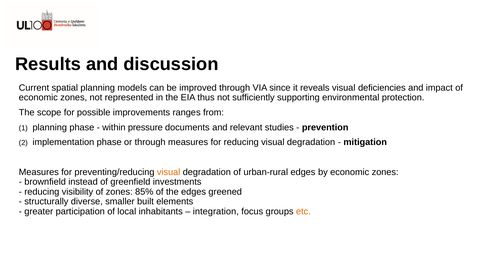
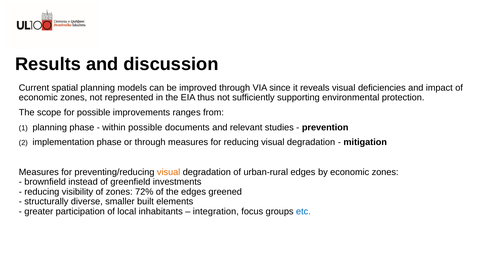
within pressure: pressure -> possible
85%: 85% -> 72%
etc colour: orange -> blue
